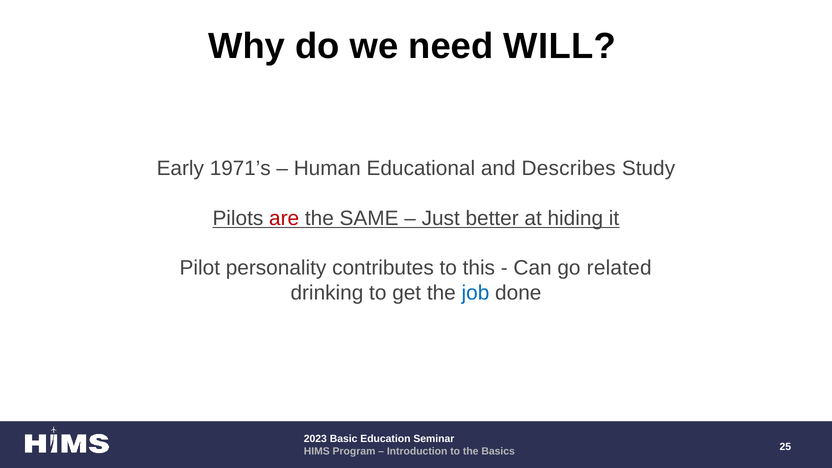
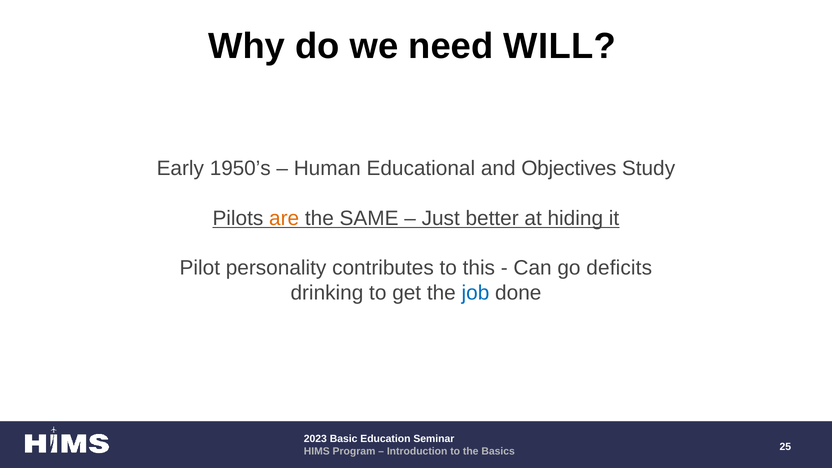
1971’s: 1971’s -> 1950’s
Describes: Describes -> Objectives
are colour: red -> orange
related: related -> deficits
